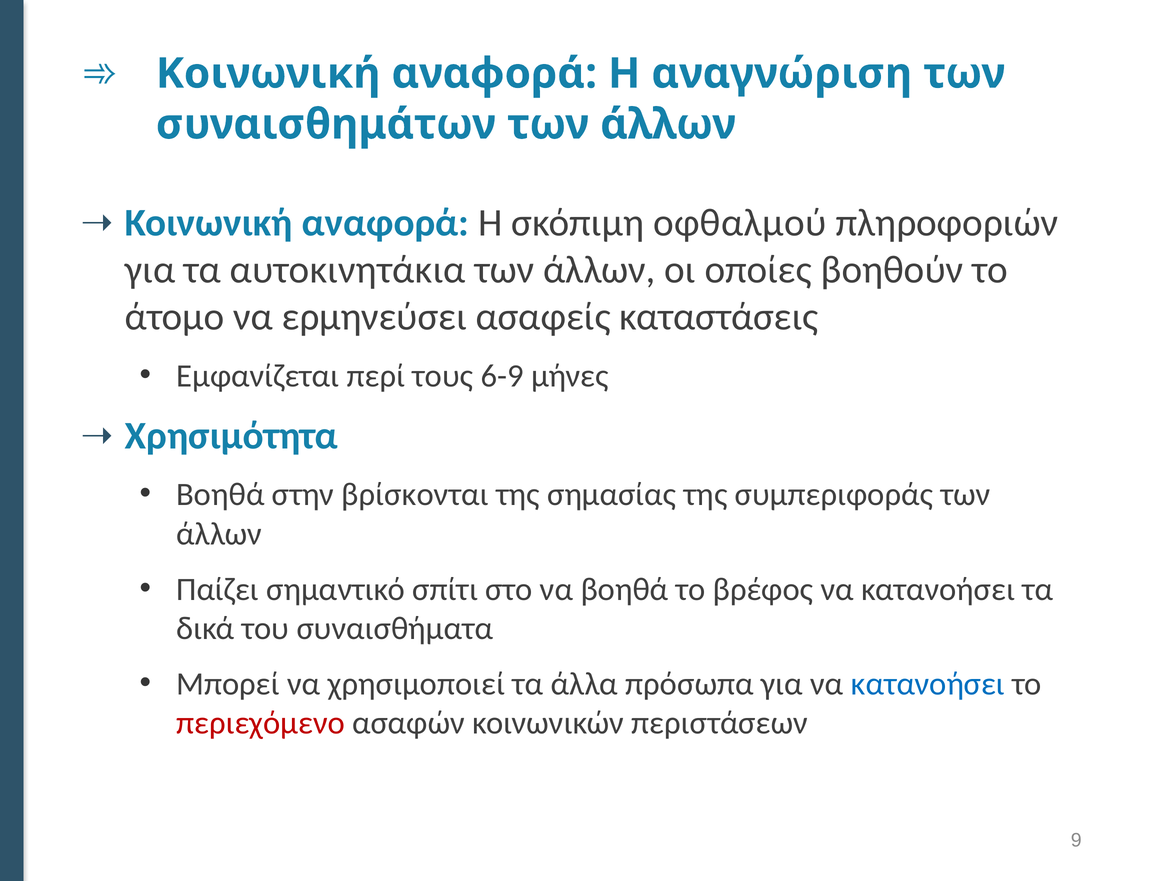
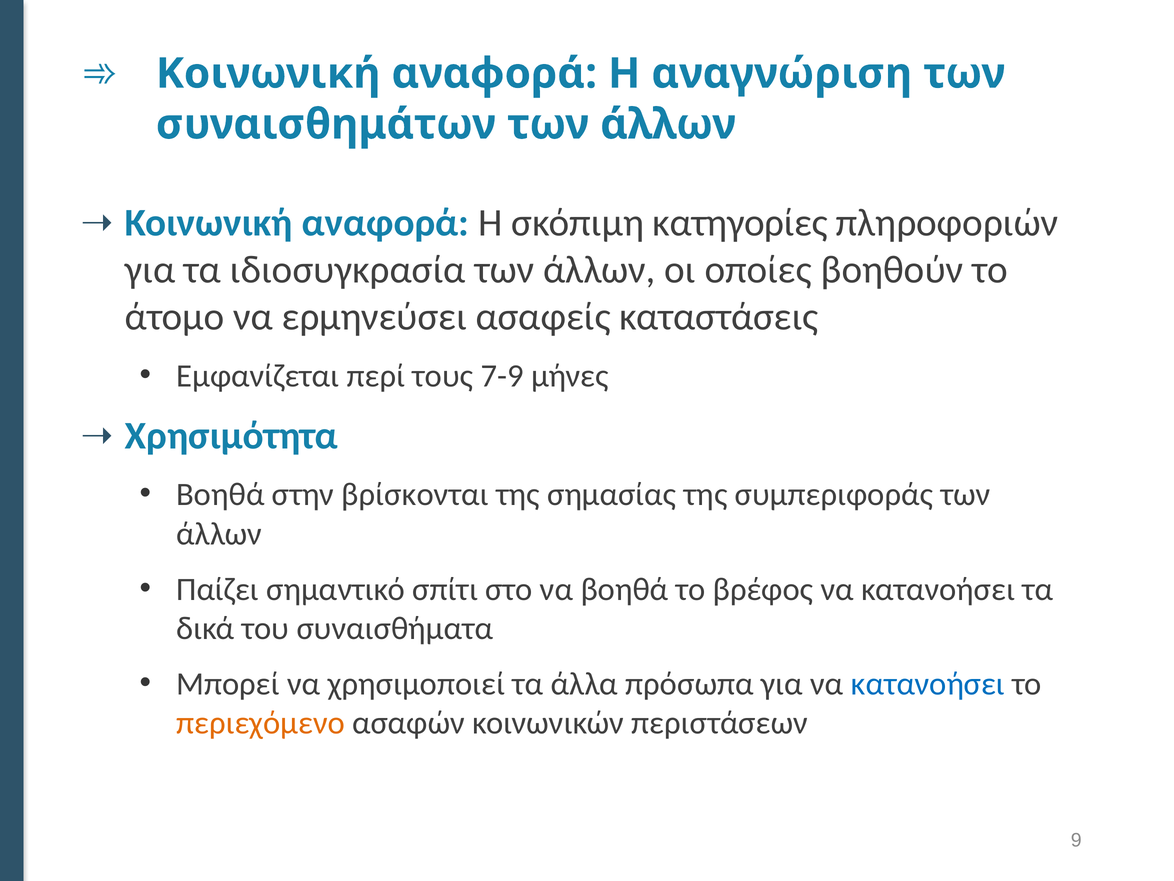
οφθαλμού: οφθαλμού -> κατηγορίες
αυτοκινητάκια: αυτοκινητάκια -> ιδιοσυγκρασία
6-9: 6-9 -> 7-9
περιεχόμενο colour: red -> orange
